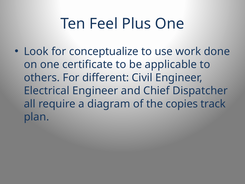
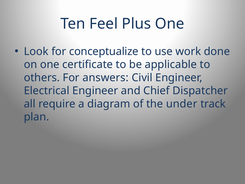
different: different -> answers
copies: copies -> under
